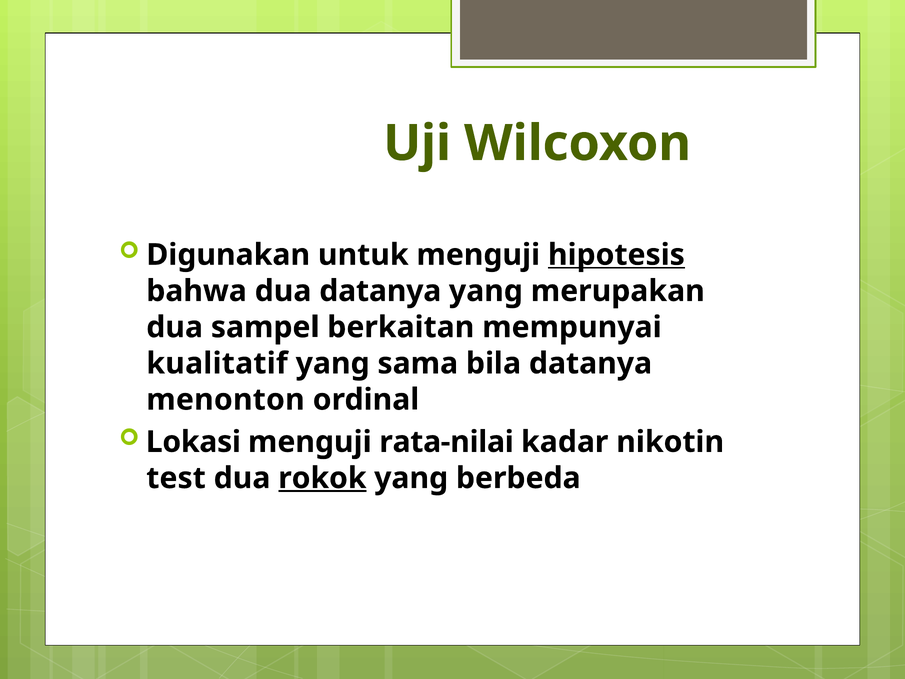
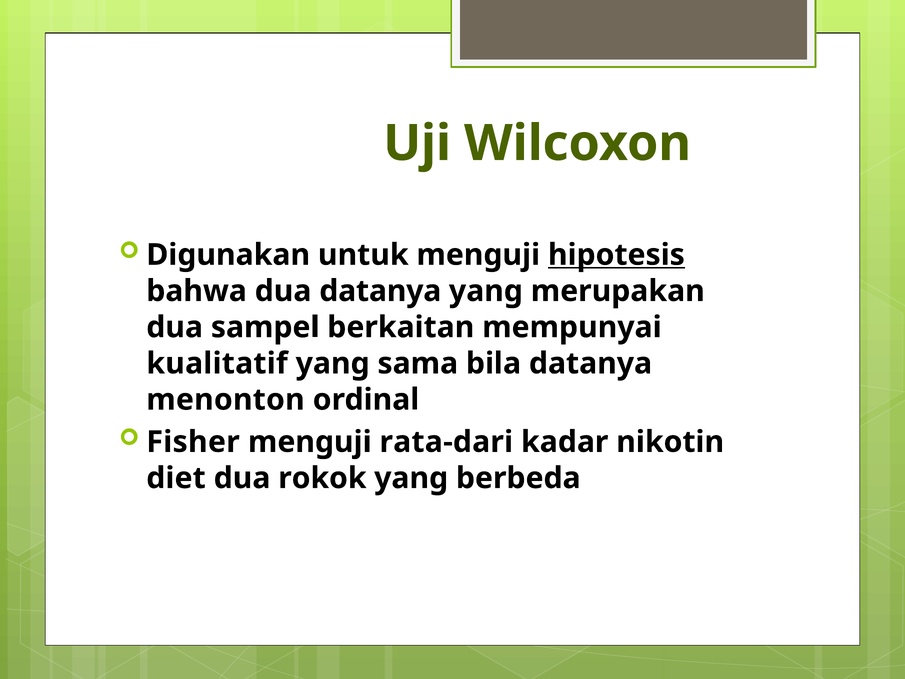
Lokasi: Lokasi -> Fisher
rata-nilai: rata-nilai -> rata-dari
test: test -> diet
rokok underline: present -> none
